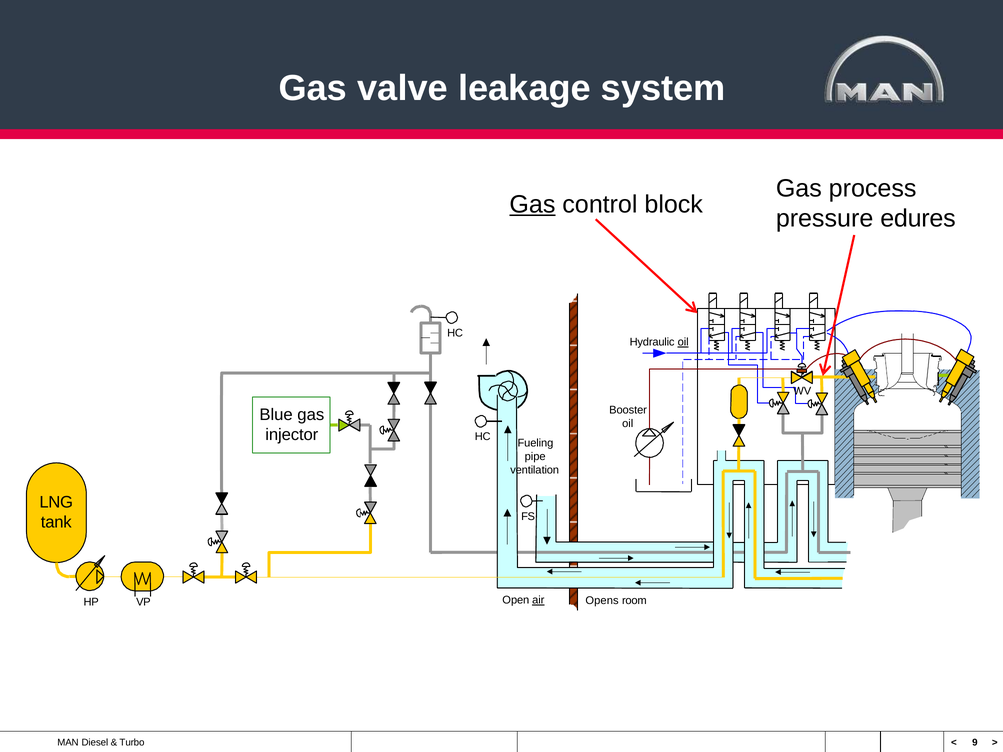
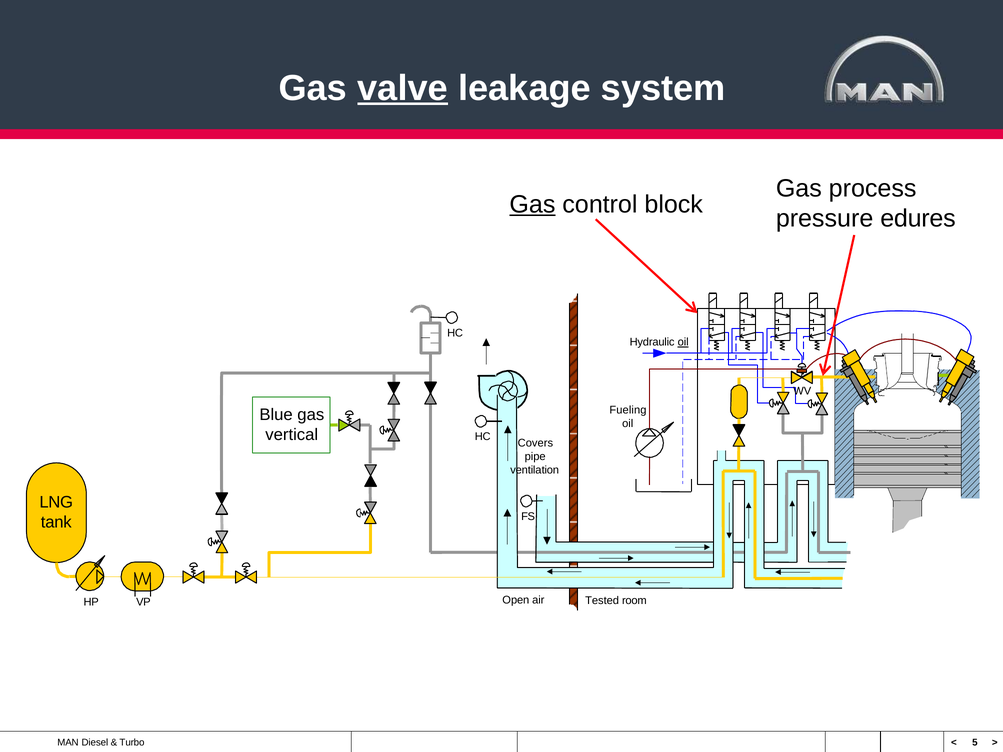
valve underline: none -> present
Booster: Booster -> Fueling
injector: injector -> vertical
Fueling: Fueling -> Covers
air underline: present -> none
Opens: Opens -> Tested
9: 9 -> 5
